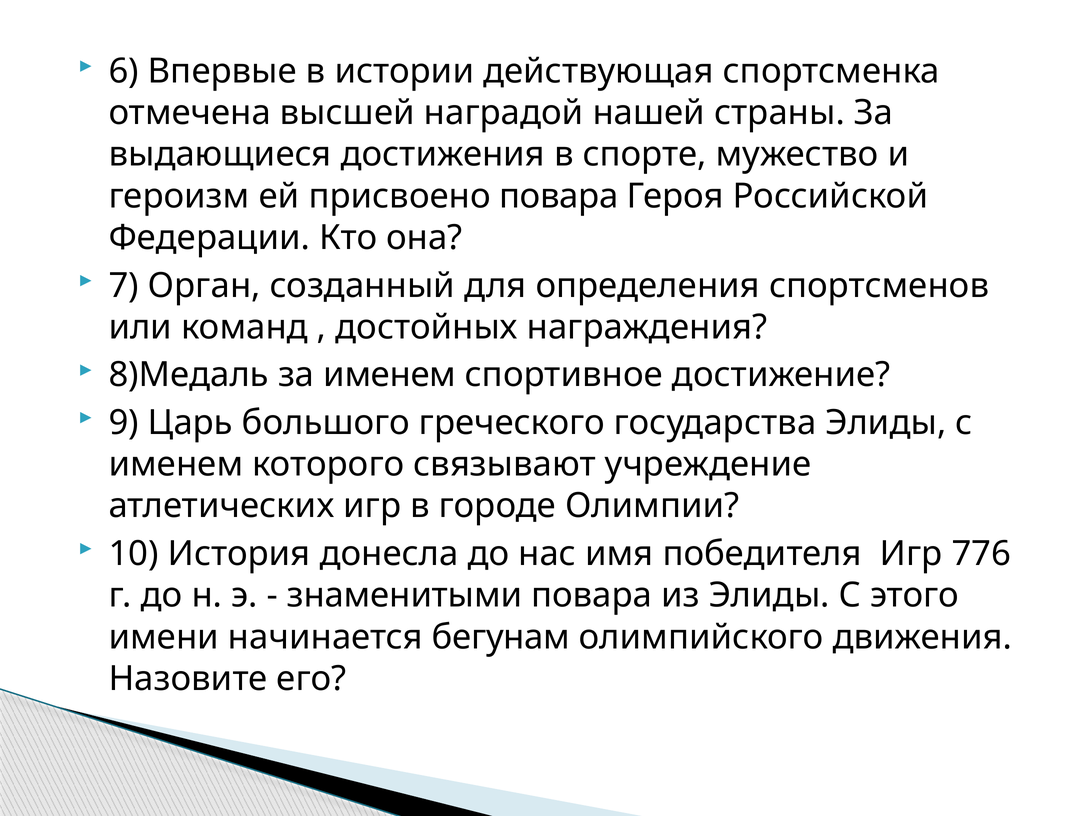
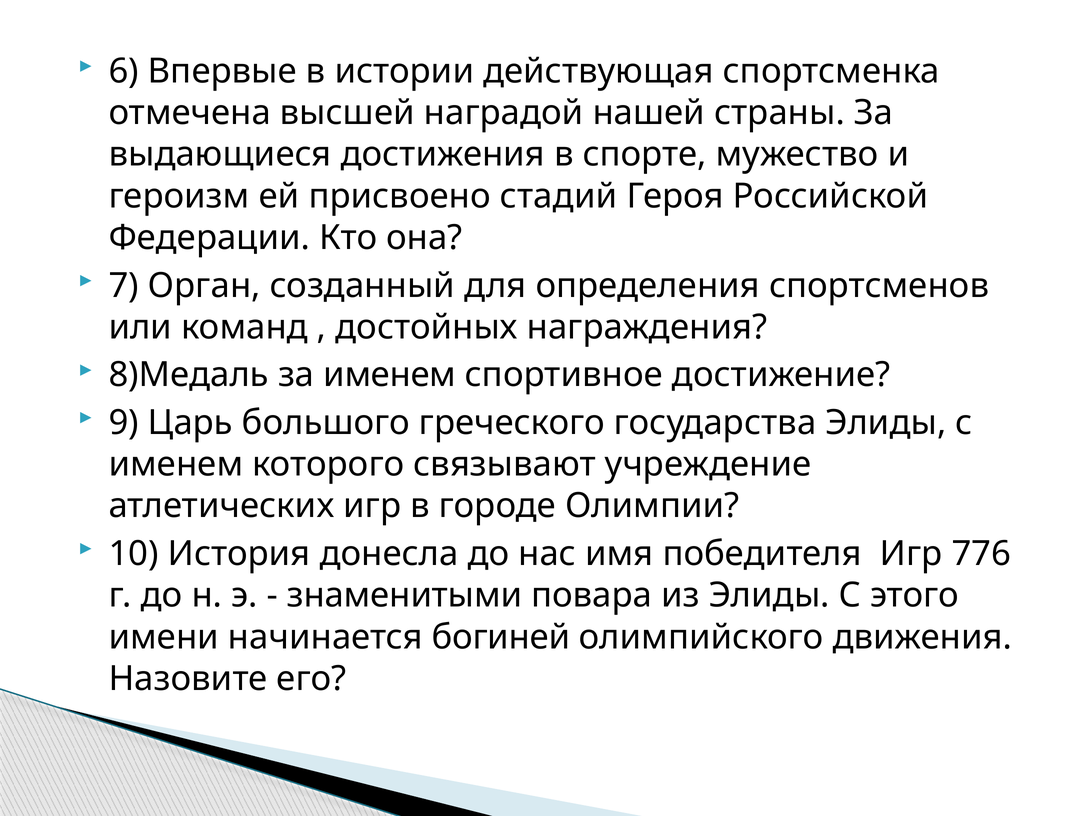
присвоено повара: повара -> стадий
бегунам: бегунам -> богиней
